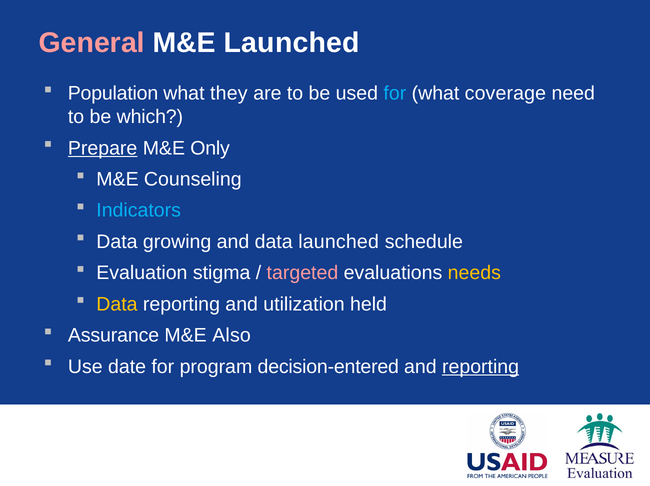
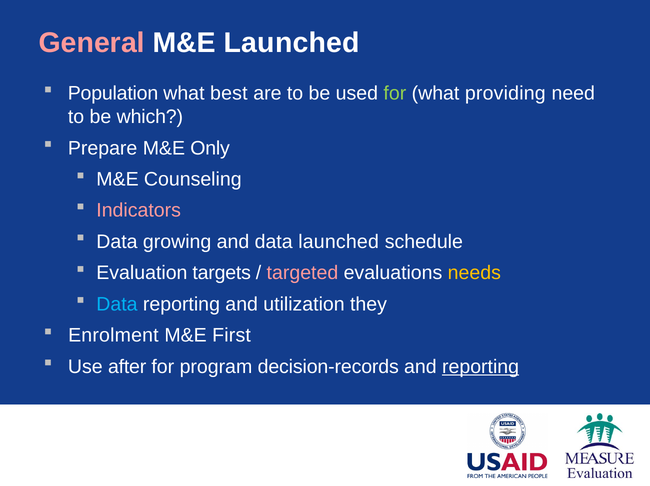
they: they -> best
for at (395, 93) colour: light blue -> light green
coverage: coverage -> providing
Prepare underline: present -> none
Indicators colour: light blue -> pink
stigma: stigma -> targets
Data at (117, 304) colour: yellow -> light blue
held: held -> they
Assurance: Assurance -> Enrolment
Also: Also -> First
date: date -> after
decision-entered: decision-entered -> decision-records
